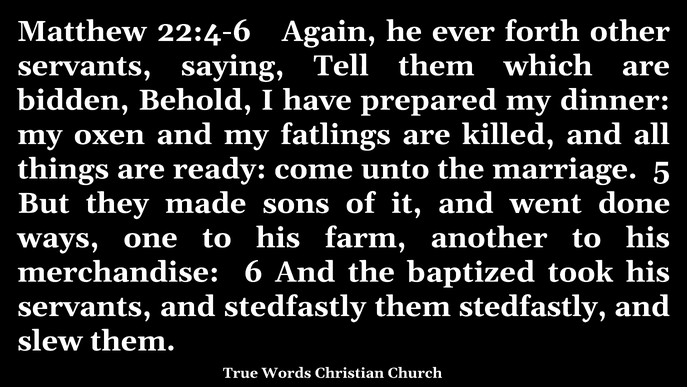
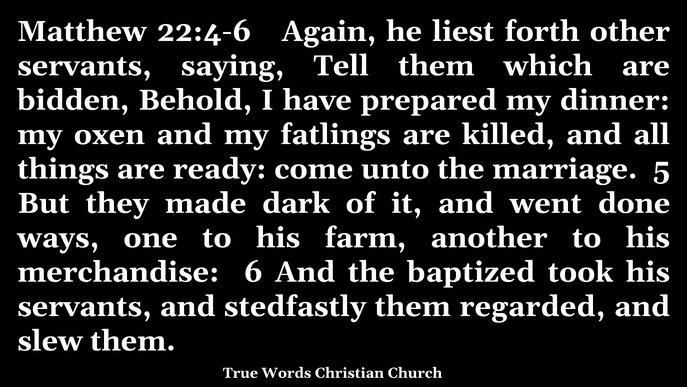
ever: ever -> liest
sons: sons -> dark
them stedfastly: stedfastly -> regarded
